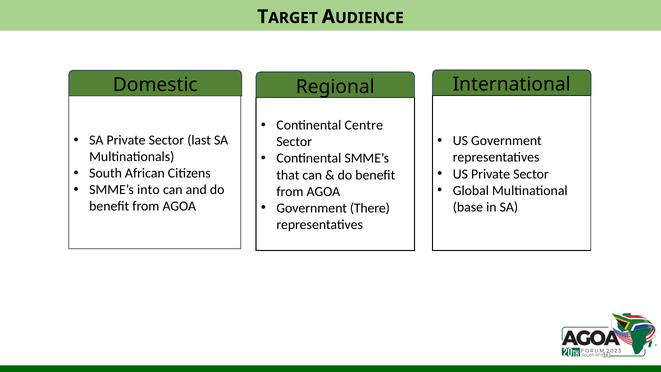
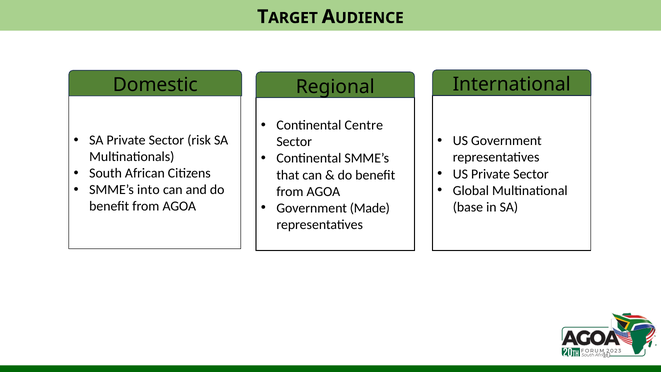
last: last -> risk
There: There -> Made
